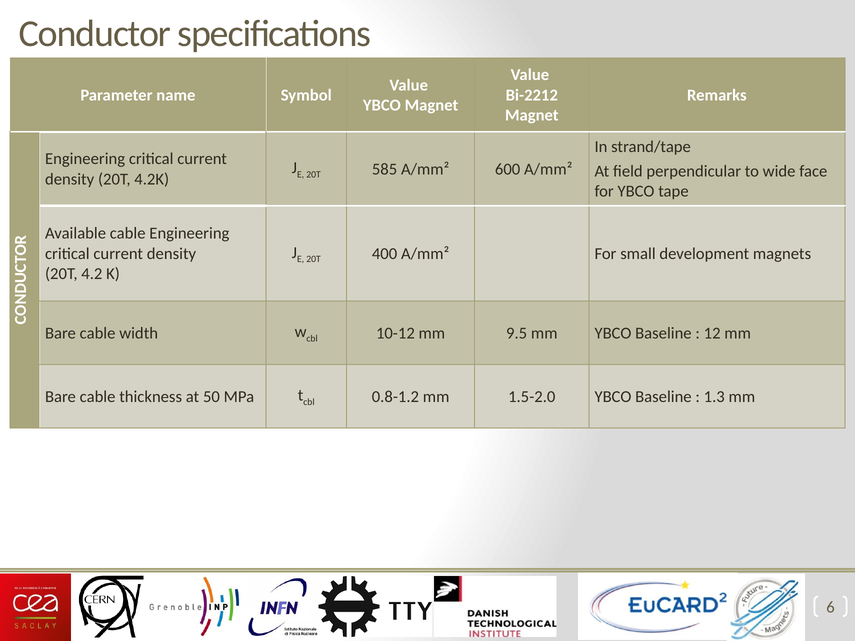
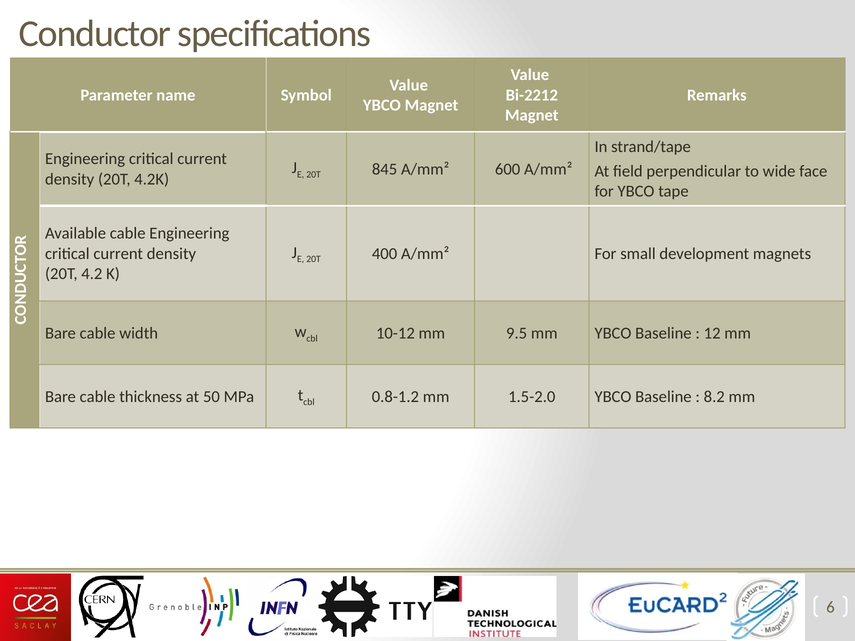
585: 585 -> 845
1.3: 1.3 -> 8.2
